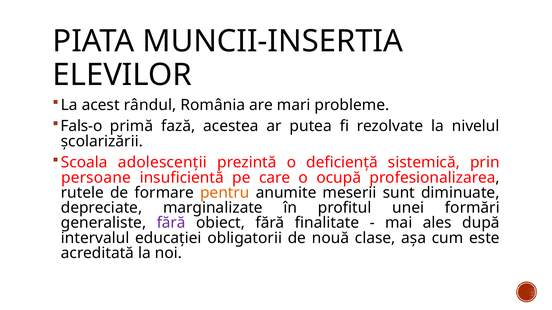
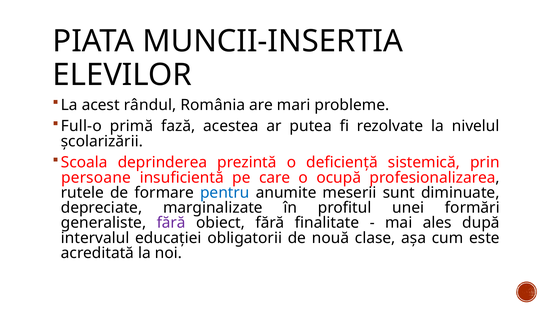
Fals-o: Fals-o -> Full-o
adolescenţii: adolescenţii -> deprinderea
pentru colour: orange -> blue
